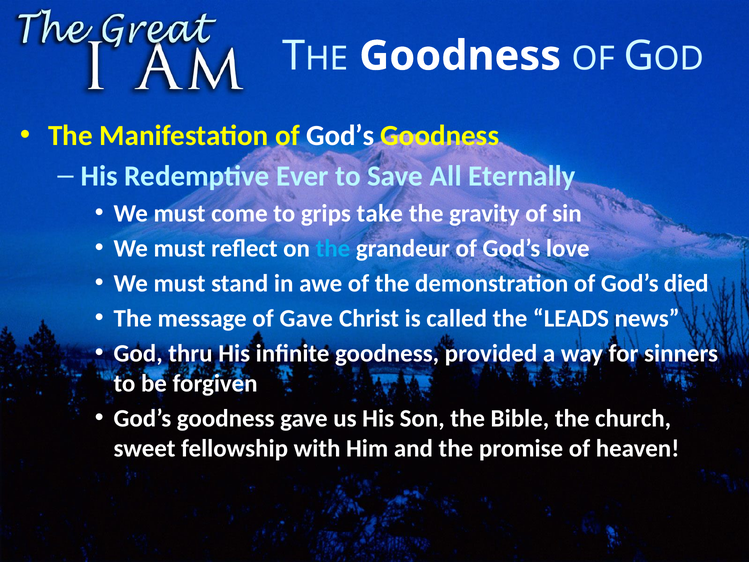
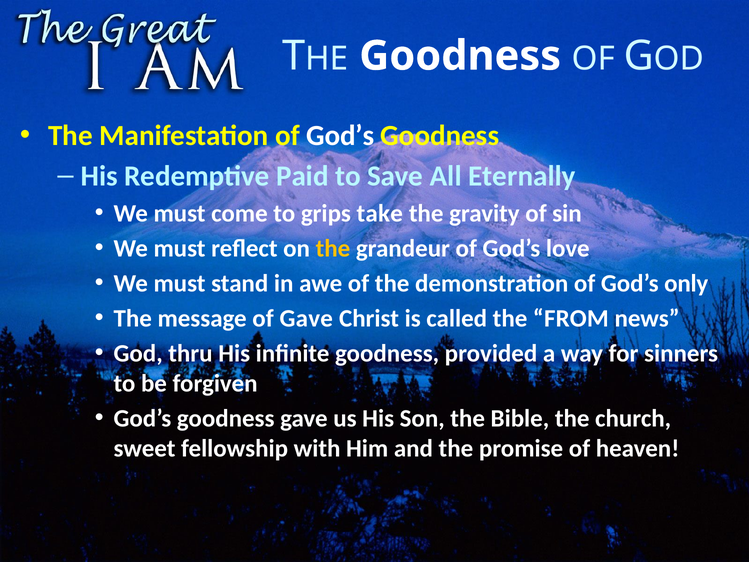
Ever: Ever -> Paid
the at (333, 248) colour: light blue -> yellow
died: died -> only
LEADS: LEADS -> FROM
